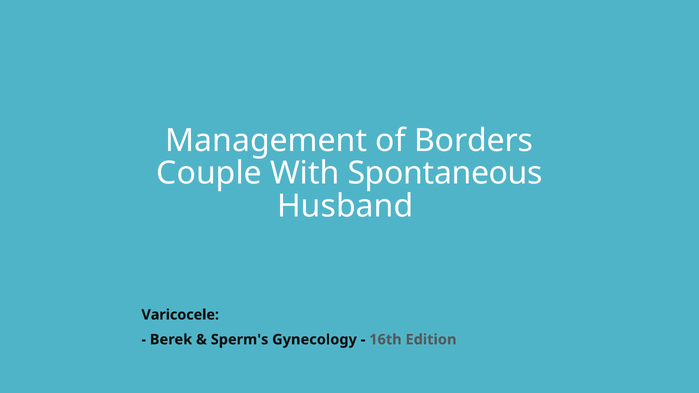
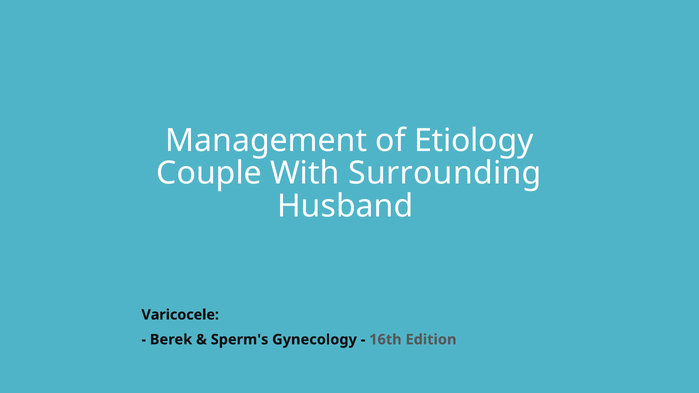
Borders: Borders -> Etiology
Spontaneous: Spontaneous -> Surrounding
